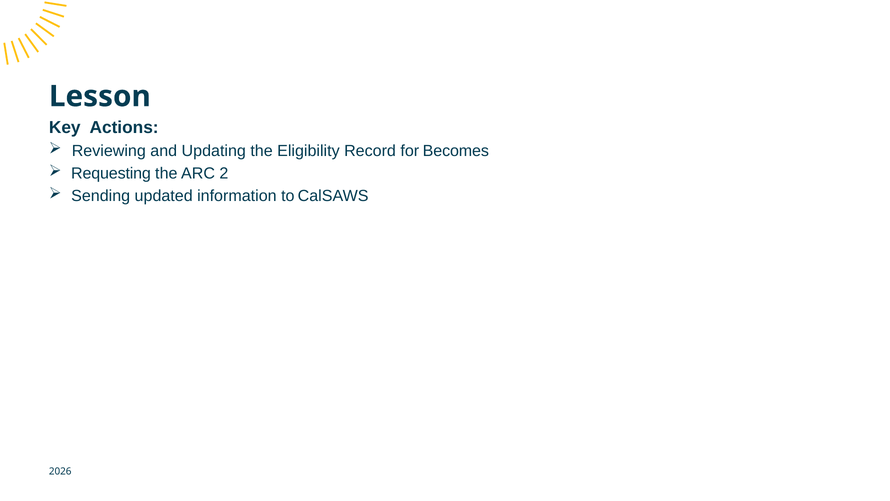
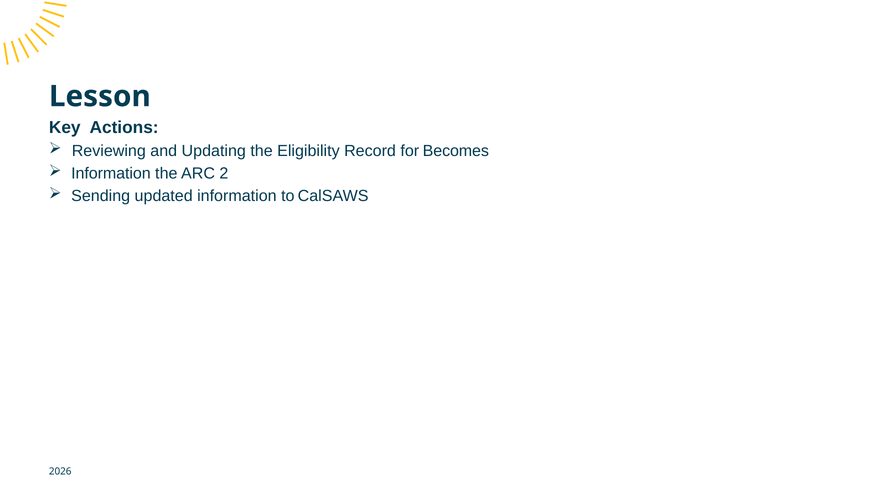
Requesting at (111, 173): Requesting -> Information
